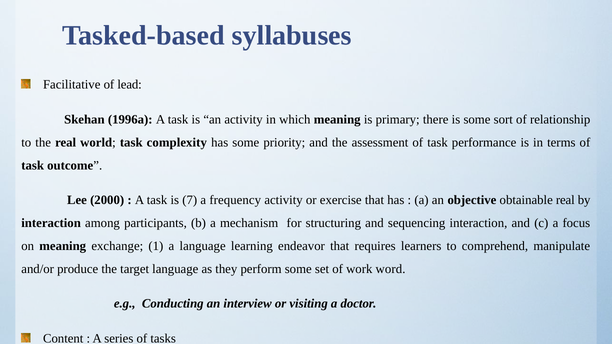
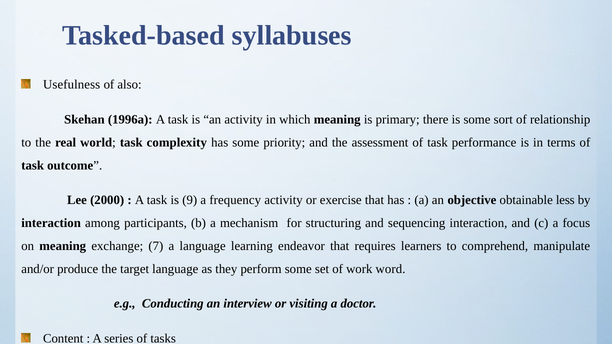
Facilitative: Facilitative -> Usefulness
lead: lead -> also
7: 7 -> 9
obtainable real: real -> less
1: 1 -> 7
